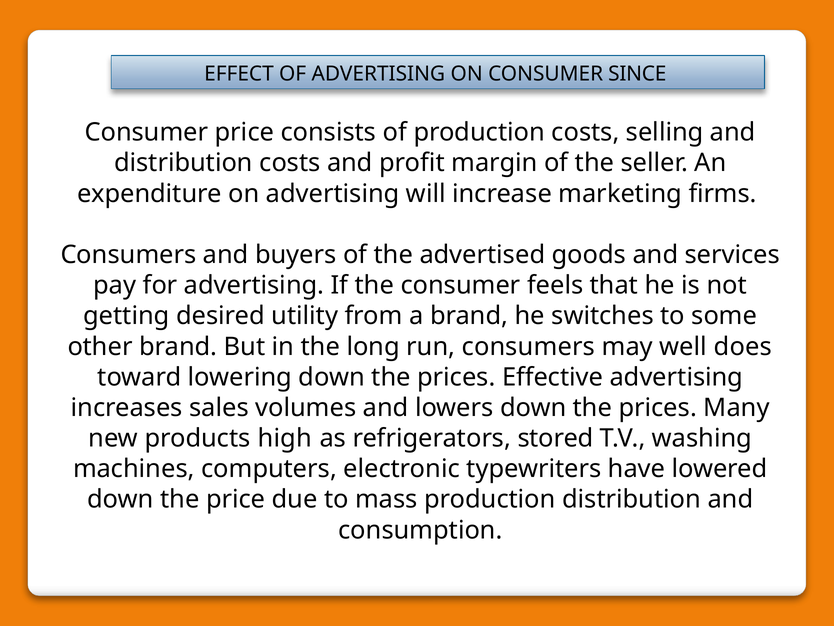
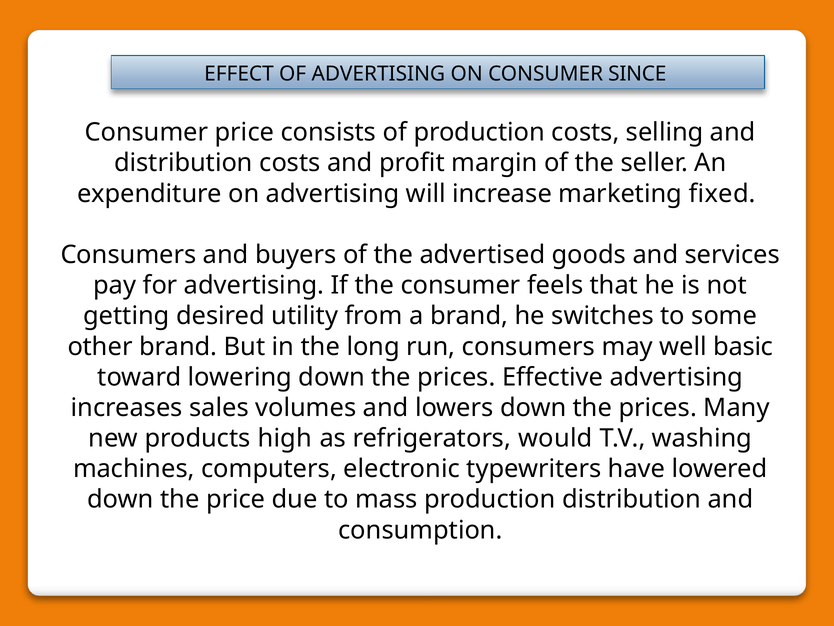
firms: firms -> fixed
does: does -> basic
stored: stored -> would
